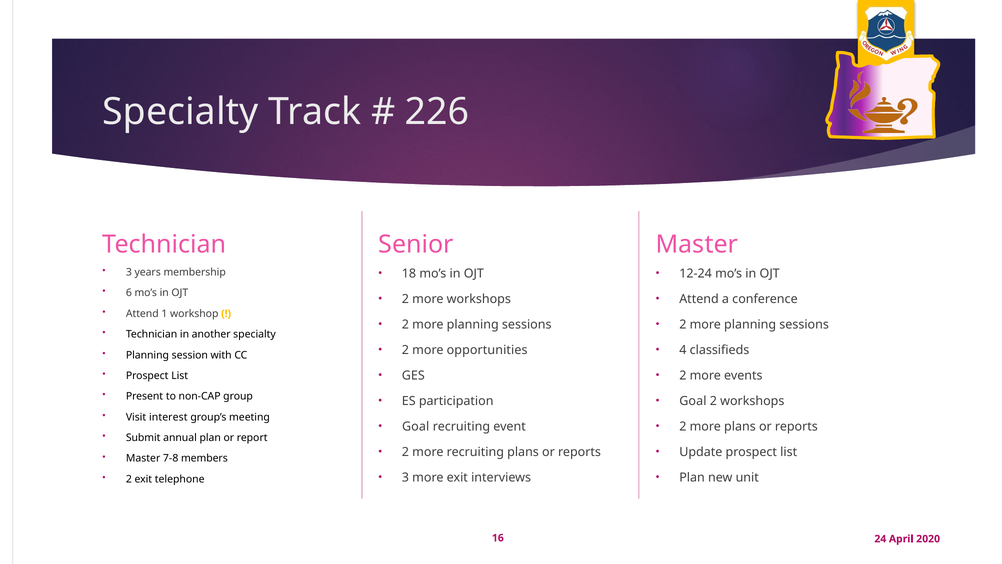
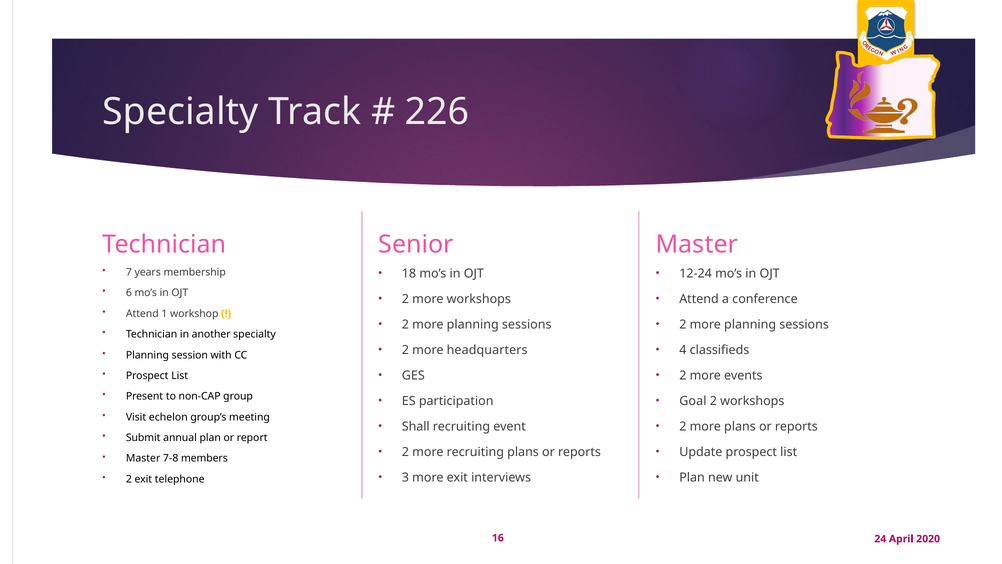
3 at (129, 272): 3 -> 7
opportunities: opportunities -> headquarters
interest: interest -> echelon
Goal at (416, 426): Goal -> Shall
